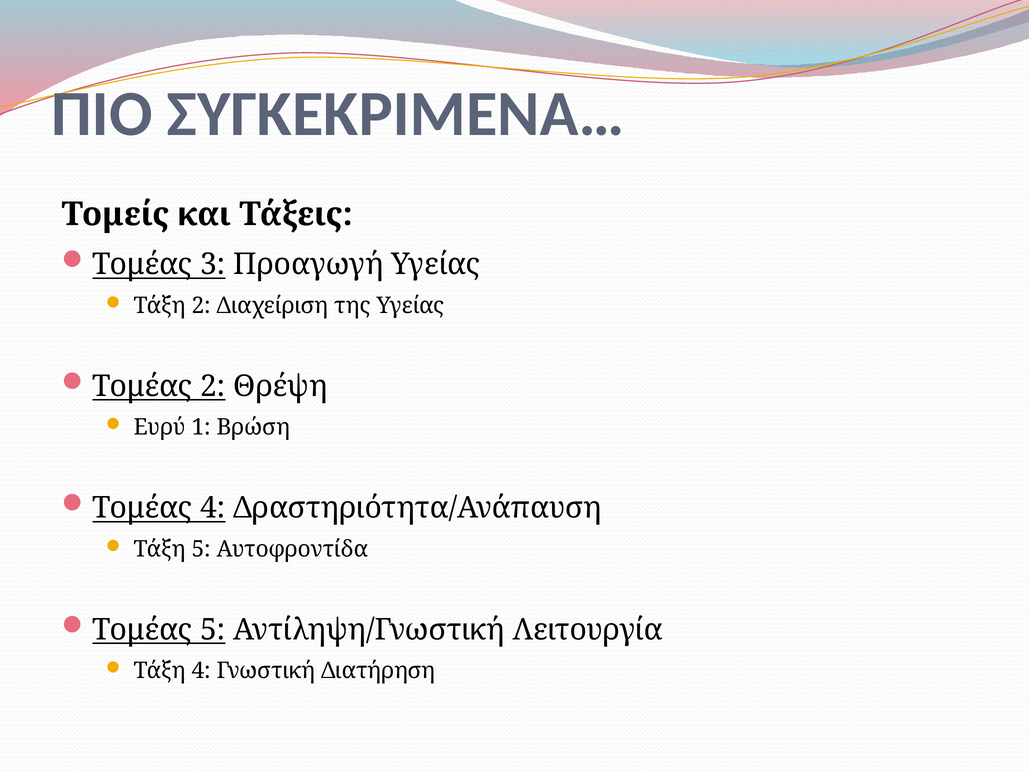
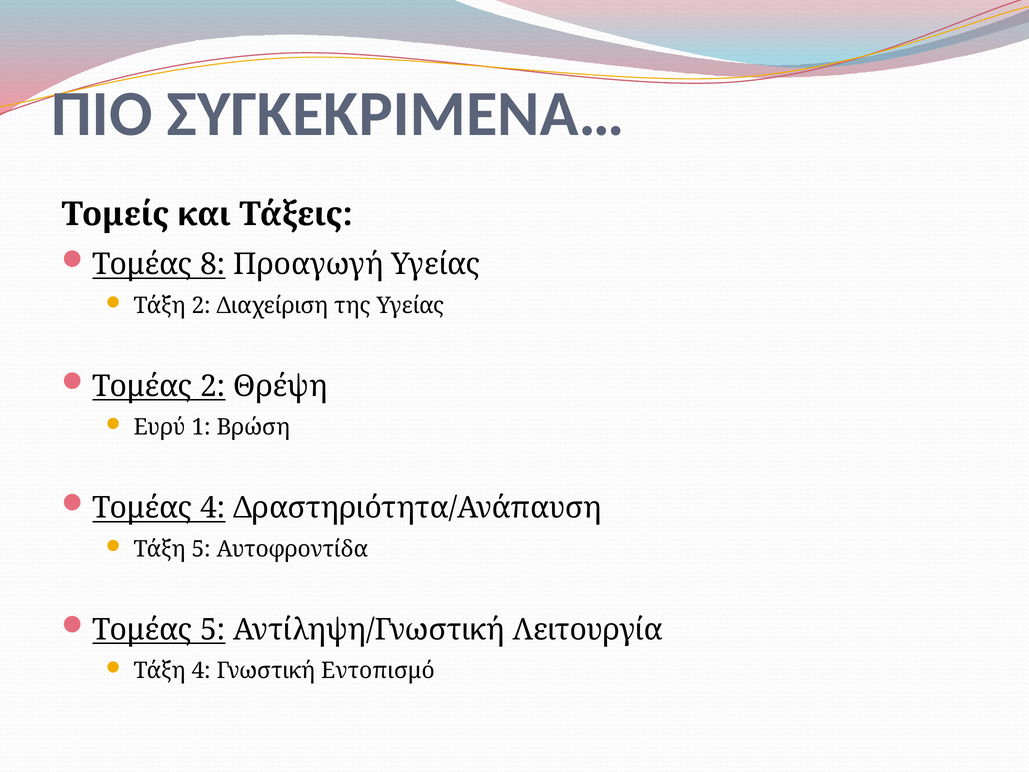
3: 3 -> 8
Διατήρηση: Διατήρηση -> Εντοπισμό
